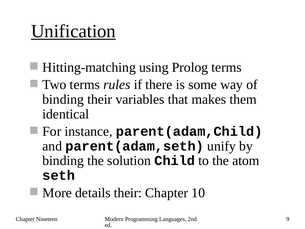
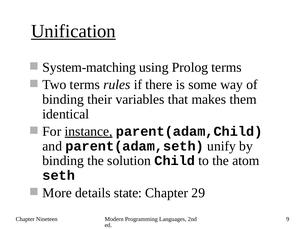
Hitting-matching: Hitting-matching -> System-matching
instance underline: none -> present
details their: their -> state
10: 10 -> 29
